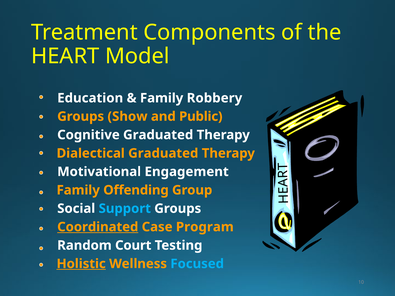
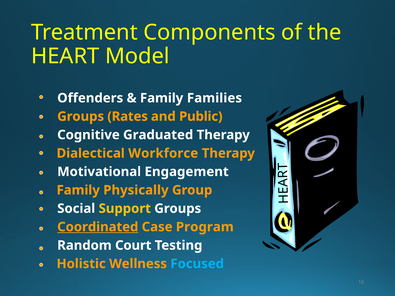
Education: Education -> Offenders
Robbery: Robbery -> Families
Show: Show -> Rates
Dialectical Graduated: Graduated -> Workforce
Offending: Offending -> Physically
Support colour: light blue -> yellow
Holistic underline: present -> none
